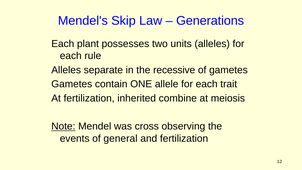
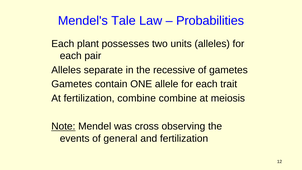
Skip: Skip -> Tale
Generations: Generations -> Probabilities
rule: rule -> pair
fertilization inherited: inherited -> combine
